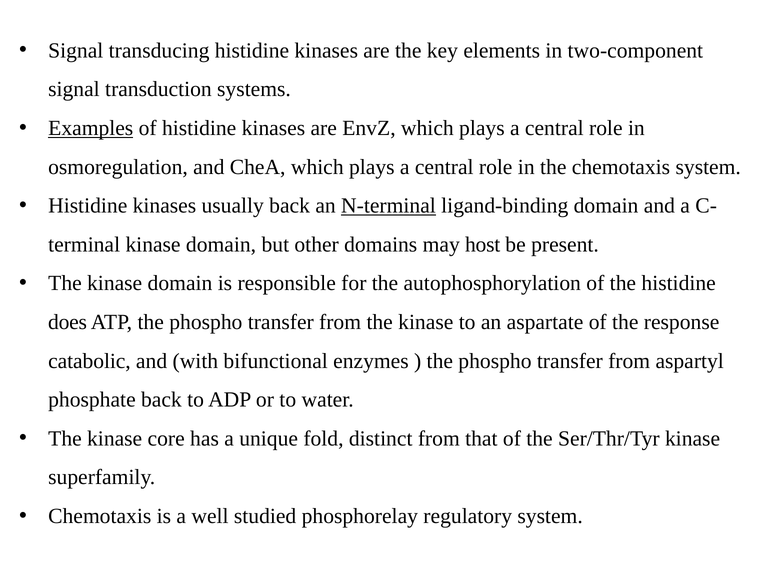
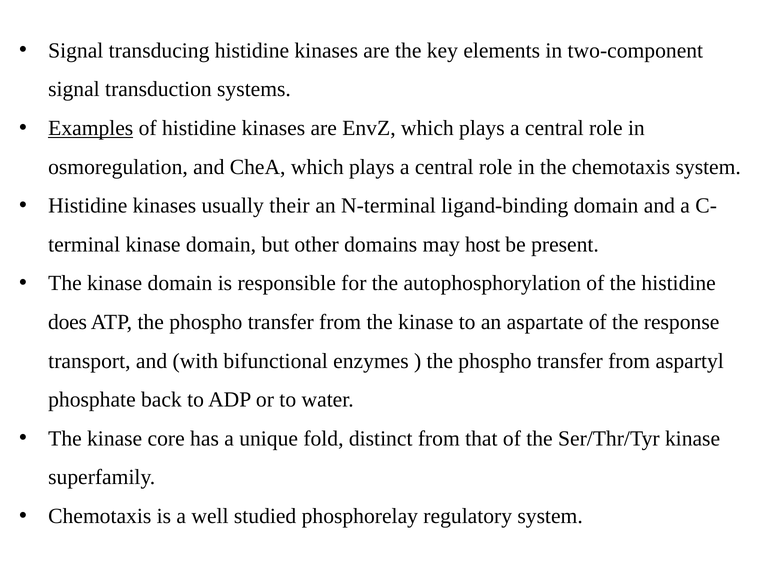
usually back: back -> their
N-terminal underline: present -> none
catabolic: catabolic -> transport
